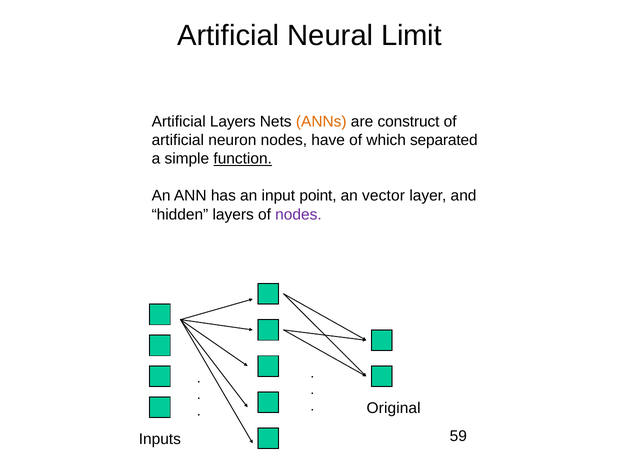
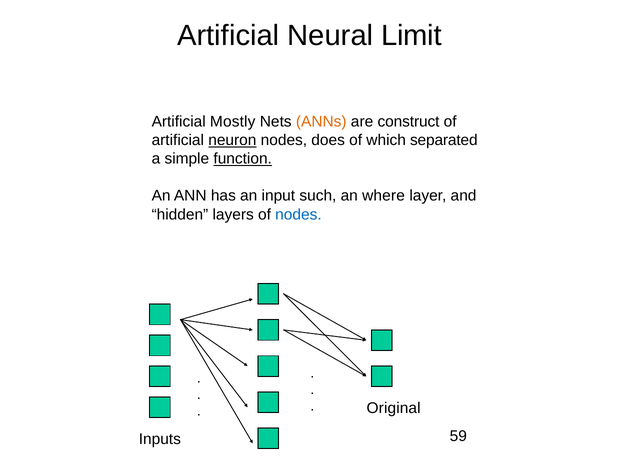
Artificial Layers: Layers -> Mostly
neuron underline: none -> present
have: have -> does
point: point -> such
vector: vector -> where
nodes at (298, 215) colour: purple -> blue
